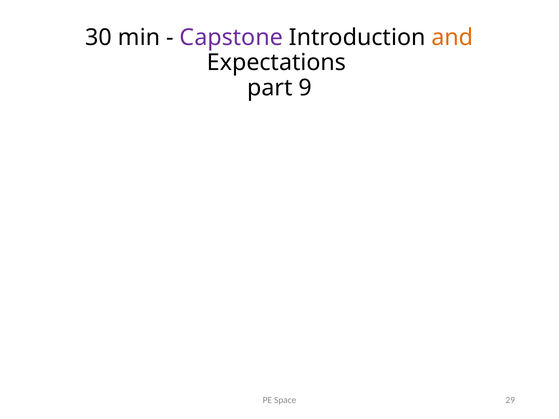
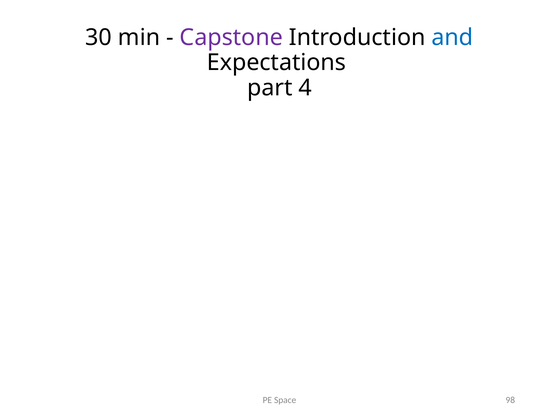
and colour: orange -> blue
9: 9 -> 4
29: 29 -> 98
